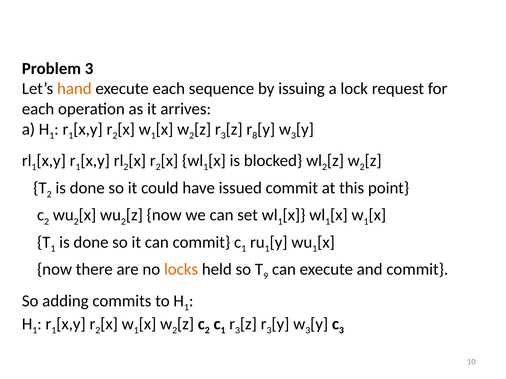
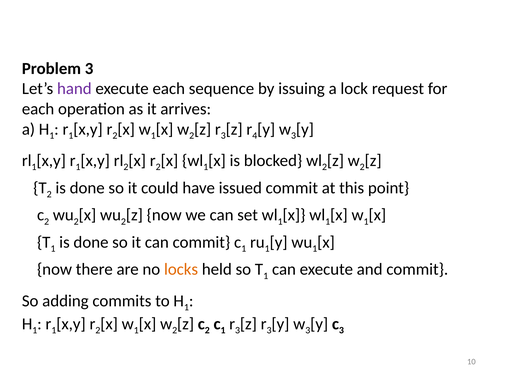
hand colour: orange -> purple
8: 8 -> 4
9 at (266, 276): 9 -> 1
